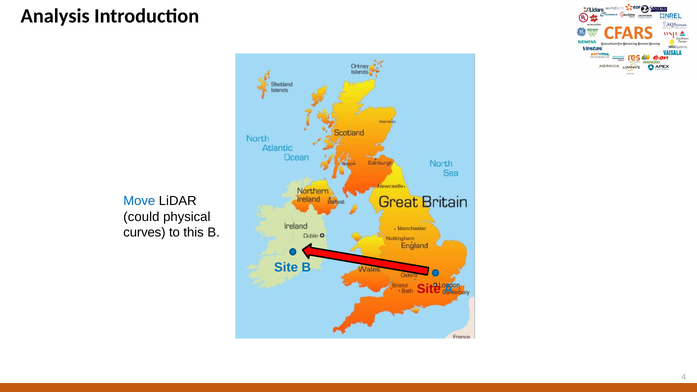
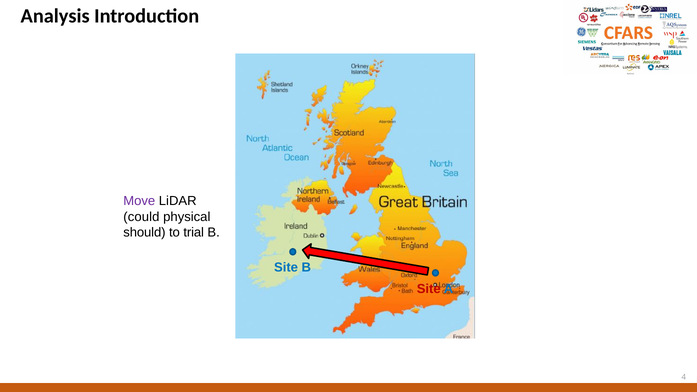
Move colour: blue -> purple
curves: curves -> should
this: this -> trial
